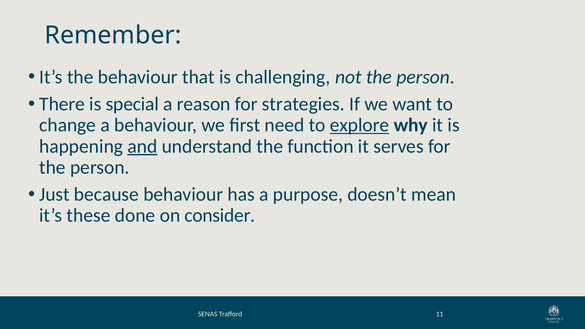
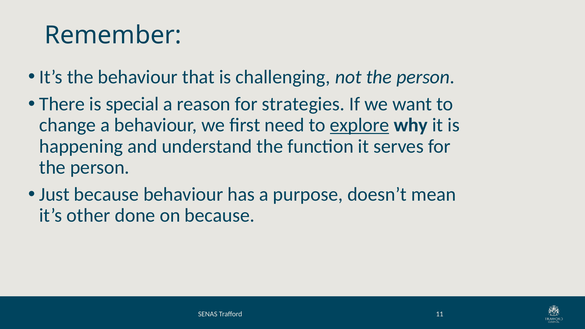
and underline: present -> none
these: these -> other
on consider: consider -> because
